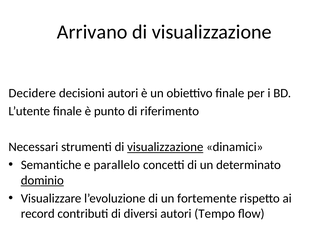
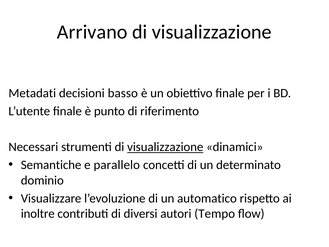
Decidere: Decidere -> Metadati
decisioni autori: autori -> basso
dominio underline: present -> none
fortemente: fortemente -> automatico
record: record -> inoltre
